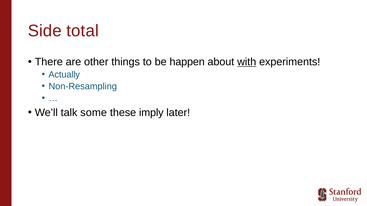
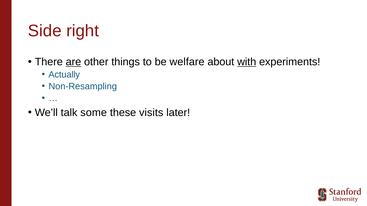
total: total -> right
are underline: none -> present
happen: happen -> welfare
imply: imply -> visits
